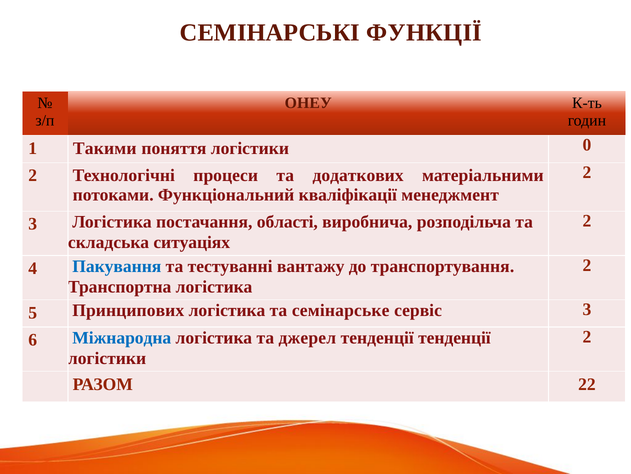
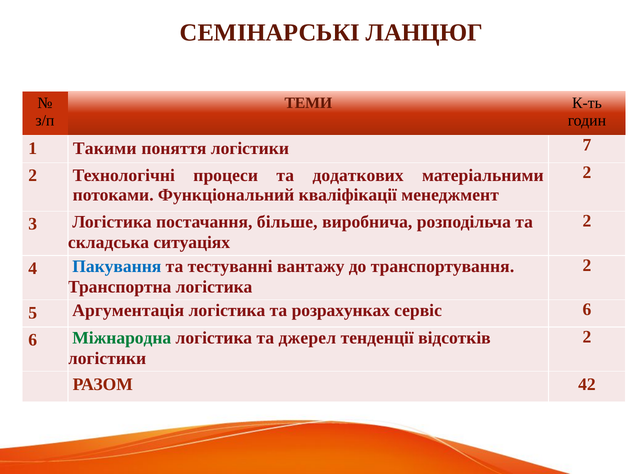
ФУНКЦІЇ: ФУНКЦІЇ -> ЛАНЦЮГ
ОНЕУ: ОНЕУ -> ТЕМИ
0: 0 -> 7
області: області -> більше
Принципових: Принципових -> Аргументація
семінарське: семінарське -> розрахунках
сервіс 3: 3 -> 6
Міжнародна colour: blue -> green
тенденції тенденції: тенденції -> відсотків
22: 22 -> 42
